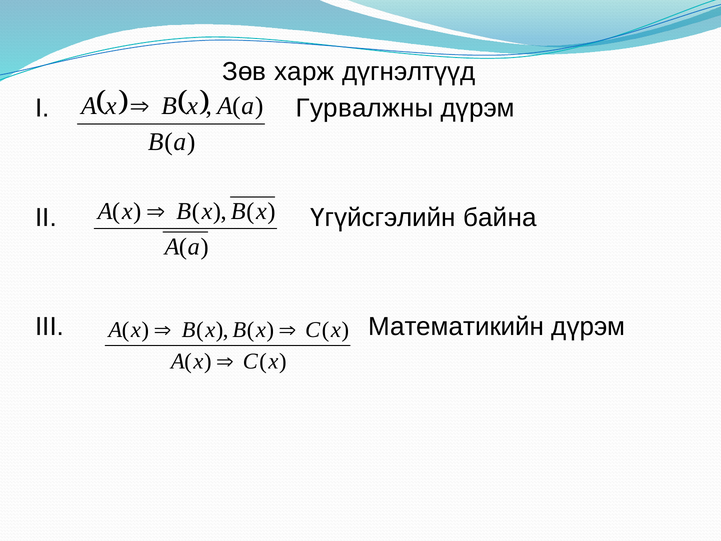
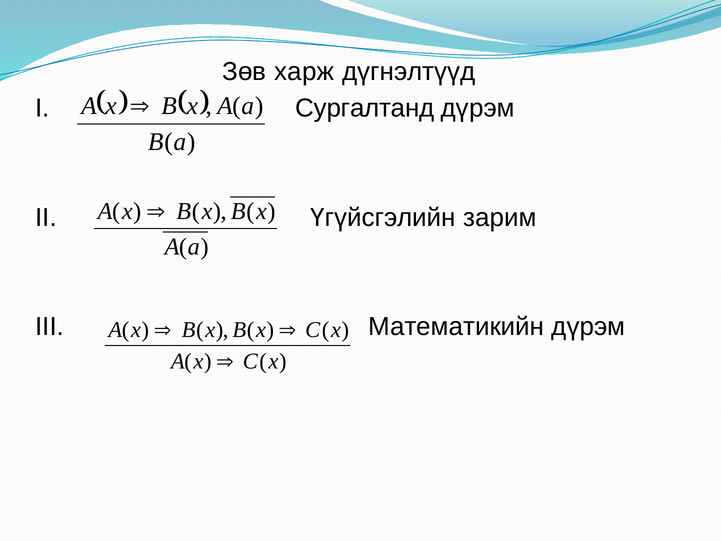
Гурвалжны: Гурвалжны -> Сургалтанд
байна: байна -> зарим
